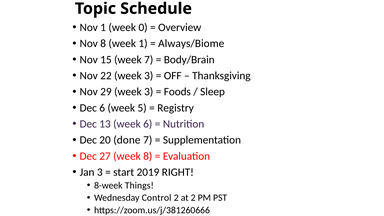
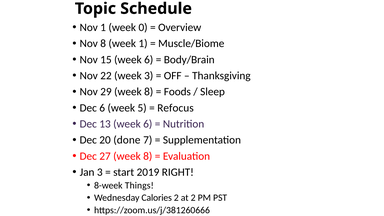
Always/Biome: Always/Biome -> Muscle/Biome
15 week 7: 7 -> 6
29 week 3: 3 -> 8
Registry: Registry -> Refocus
Control: Control -> Calories
